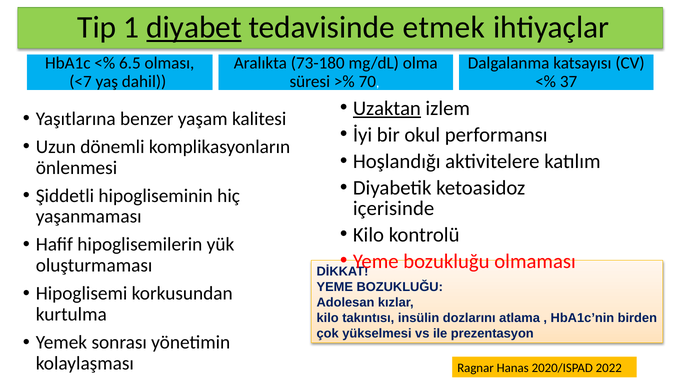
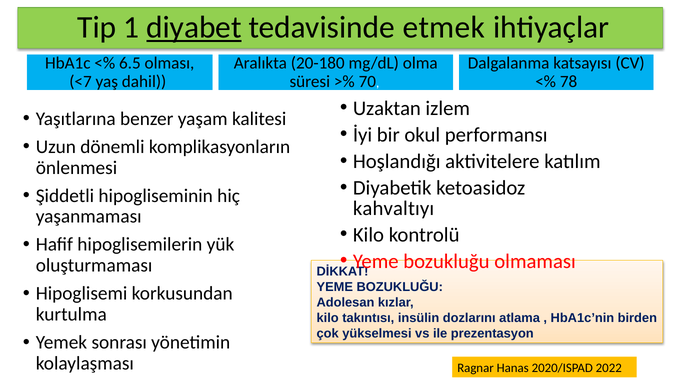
73-180: 73-180 -> 20-180
37: 37 -> 78
Uzaktan underline: present -> none
içerisinde: içerisinde -> kahvaltıyı
